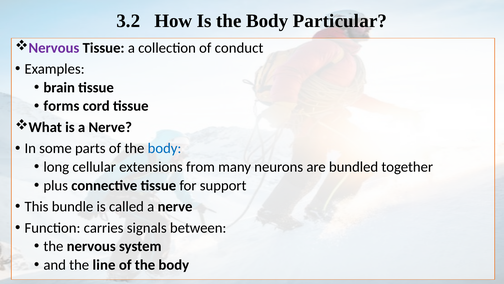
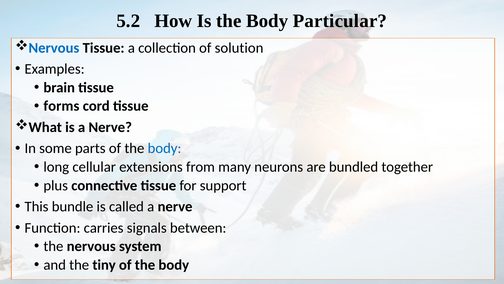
3.2: 3.2 -> 5.2
Nervous at (54, 48) colour: purple -> blue
conduct: conduct -> solution
line: line -> tiny
